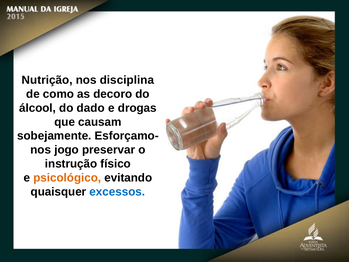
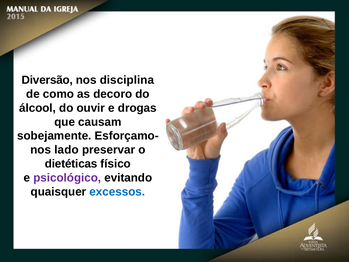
Nutrição: Nutrição -> Diversão
dado: dado -> ouvir
jogo: jogo -> lado
instrução: instrução -> dietéticas
psicológico colour: orange -> purple
